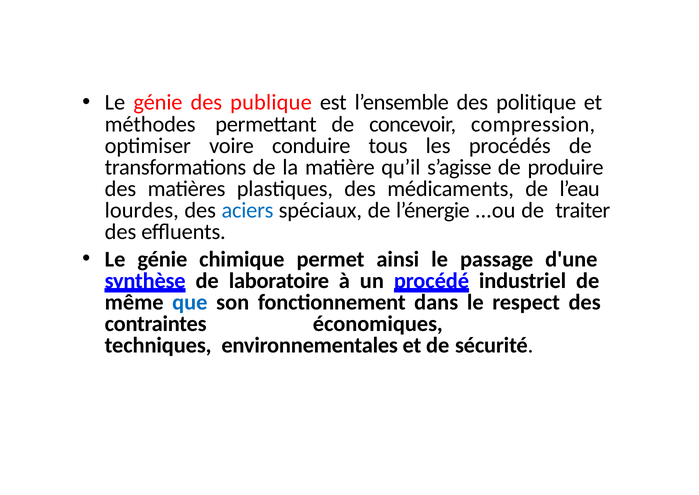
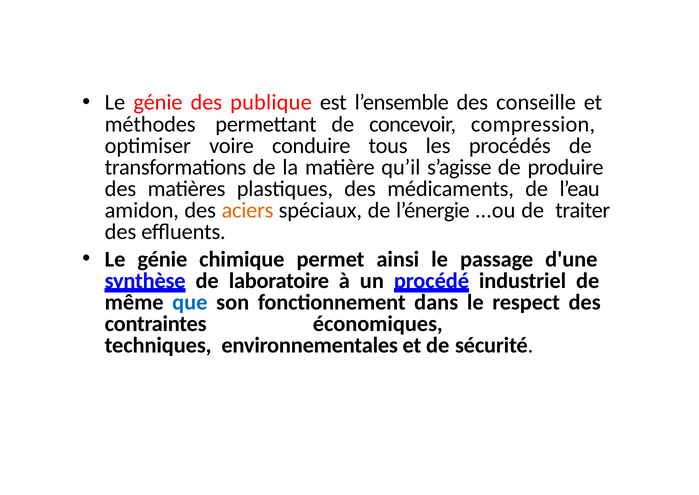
politique: politique -> conseille
lourdes: lourdes -> amidon
aciers colour: blue -> orange
